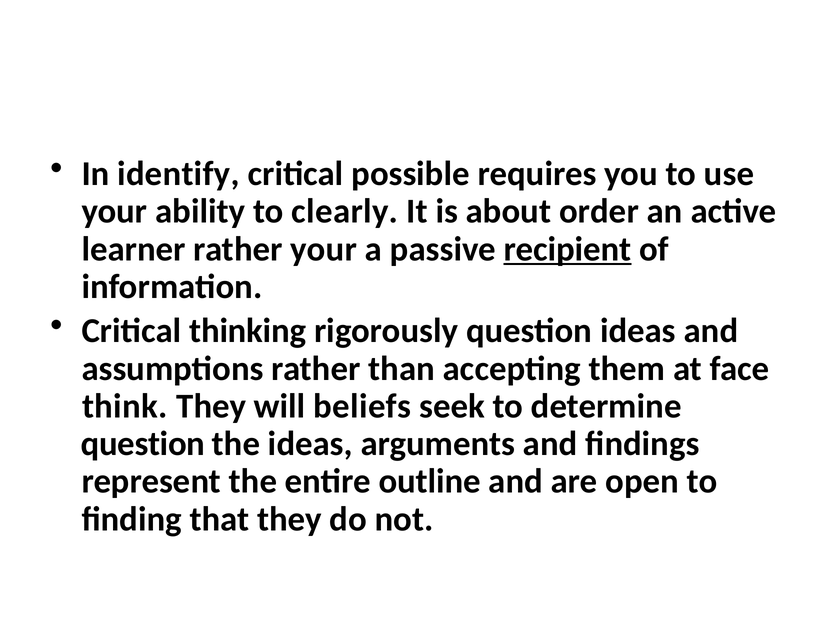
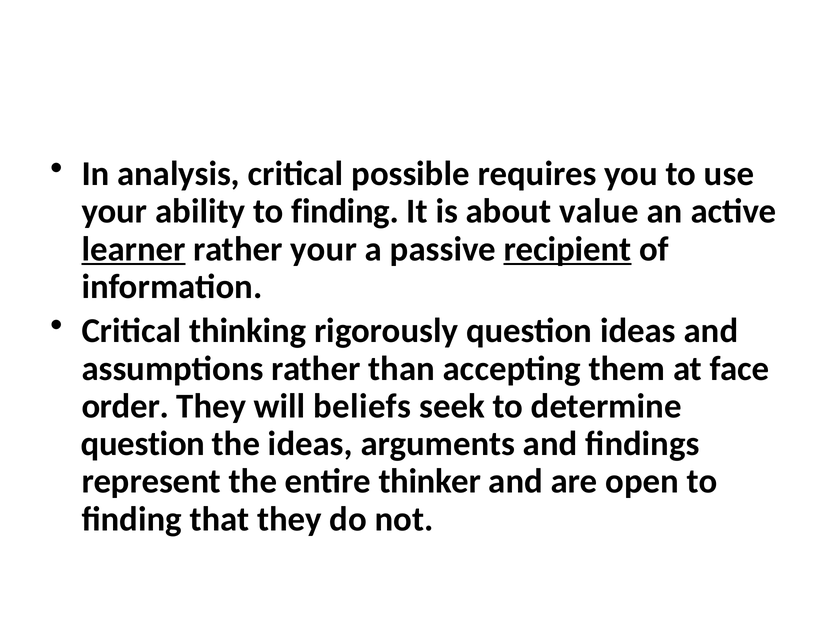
identify: identify -> analysis
ability to clearly: clearly -> finding
order: order -> value
learner underline: none -> present
think: think -> order
outline: outline -> thinker
